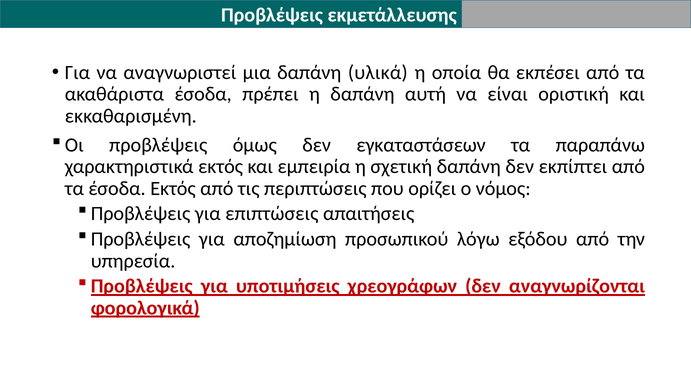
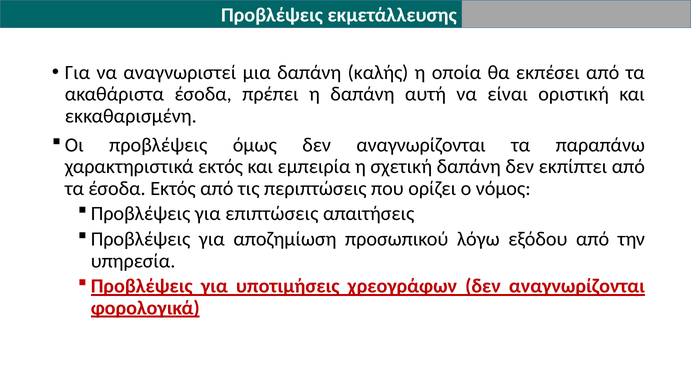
υλικά: υλικά -> καλής
όμως δεν εγκαταστάσεων: εγκαταστάσεων -> αναγνωρίζονται
